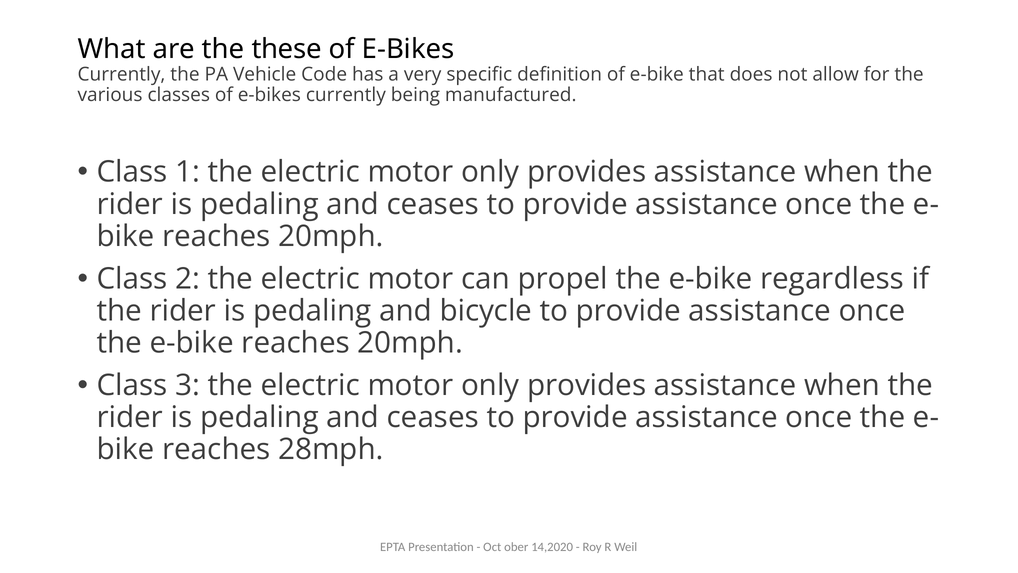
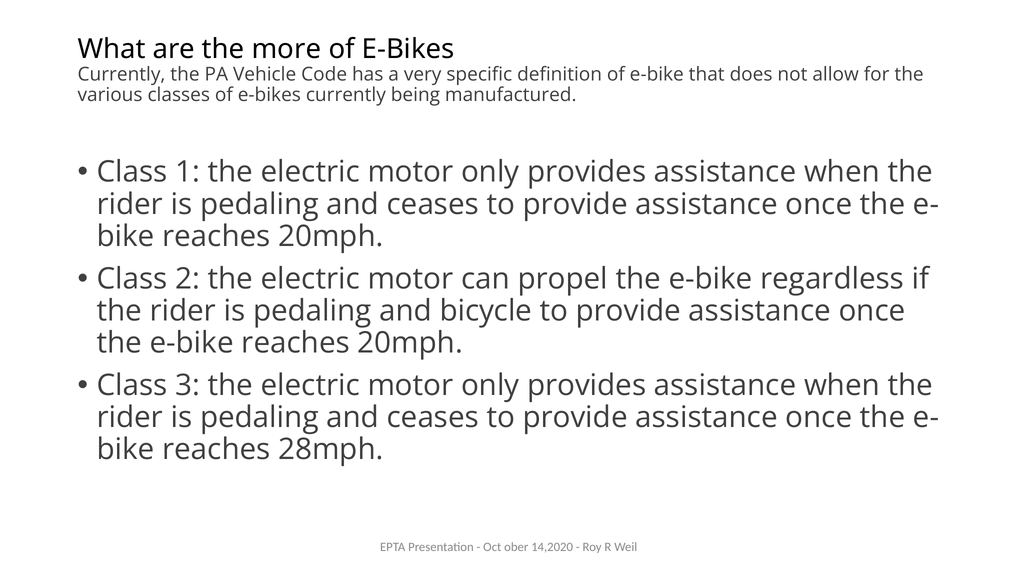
these: these -> more
